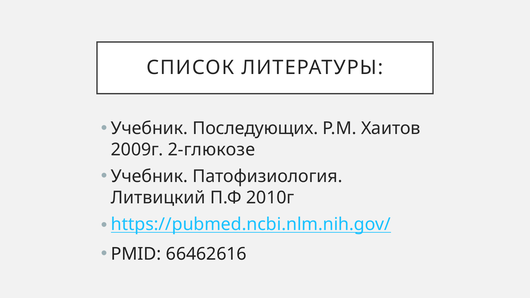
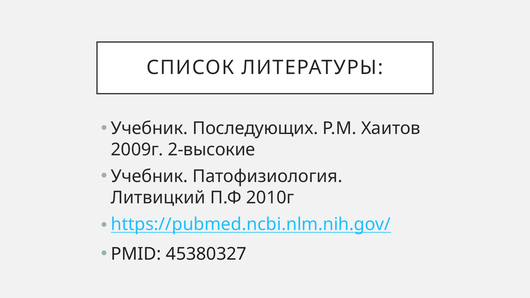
2-глюкозе: 2-глюкозе -> 2-высокие
66462616: 66462616 -> 45380327
